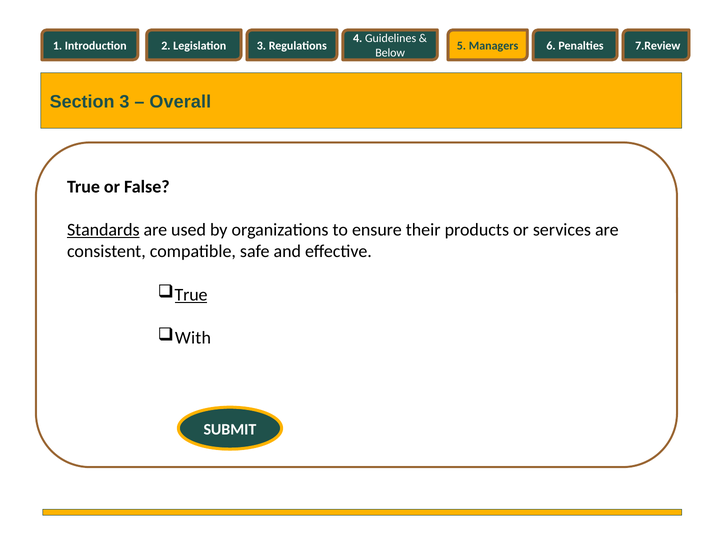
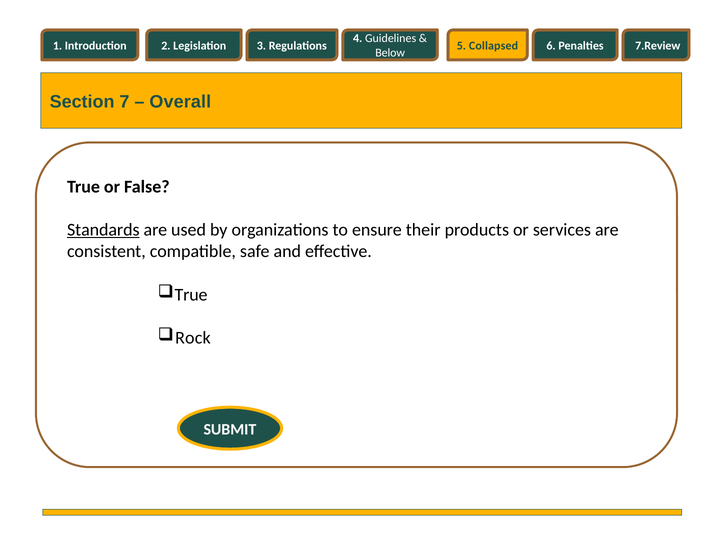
Managers: Managers -> Collapsed
Section 3: 3 -> 7
True at (191, 295) underline: present -> none
With: With -> Rock
